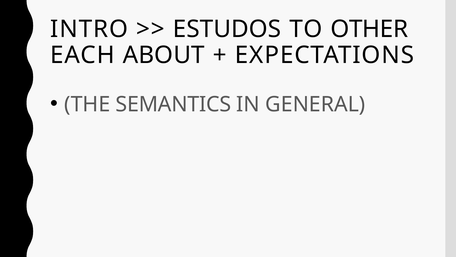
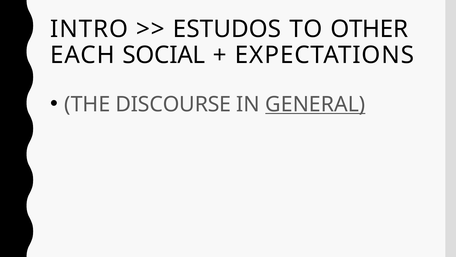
ABOUT: ABOUT -> SOCIAL
SEMANTICS: SEMANTICS -> DISCOURSE
GENERAL underline: none -> present
